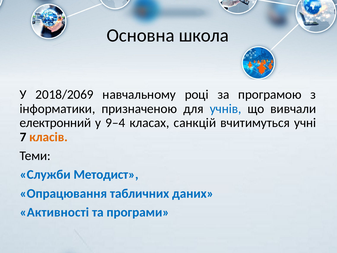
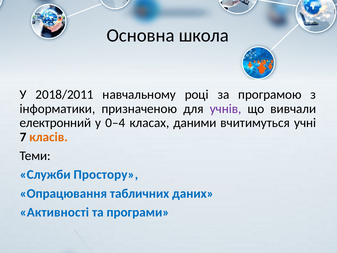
2018/2069: 2018/2069 -> 2018/2011
учнів colour: blue -> purple
9–4: 9–4 -> 0–4
санкцій: санкцій -> даними
Методист: Методист -> Простору
